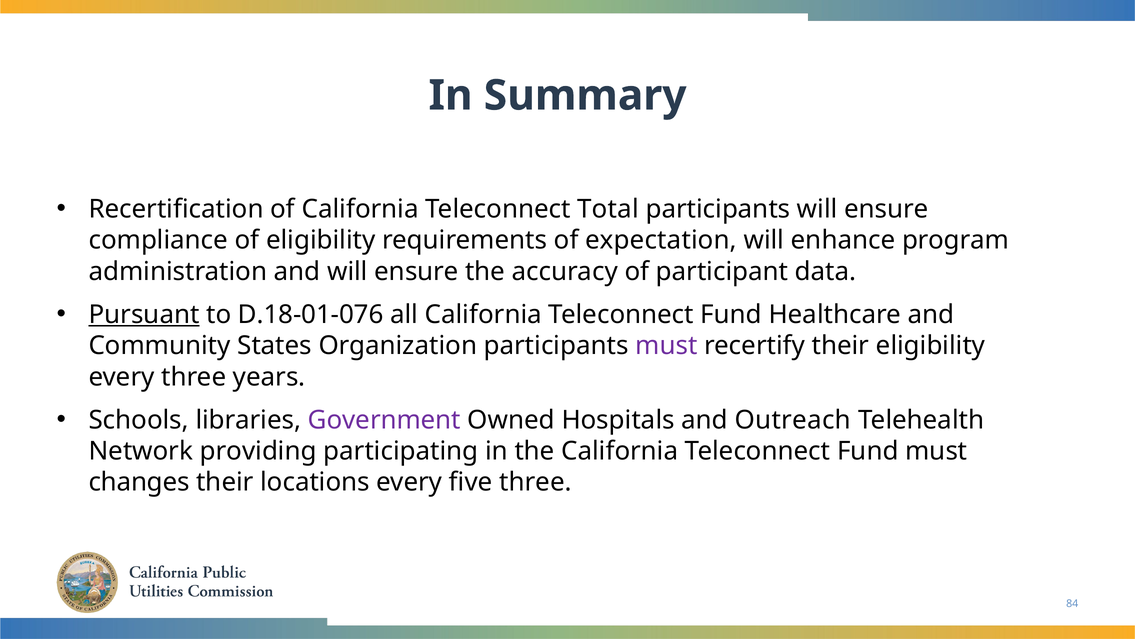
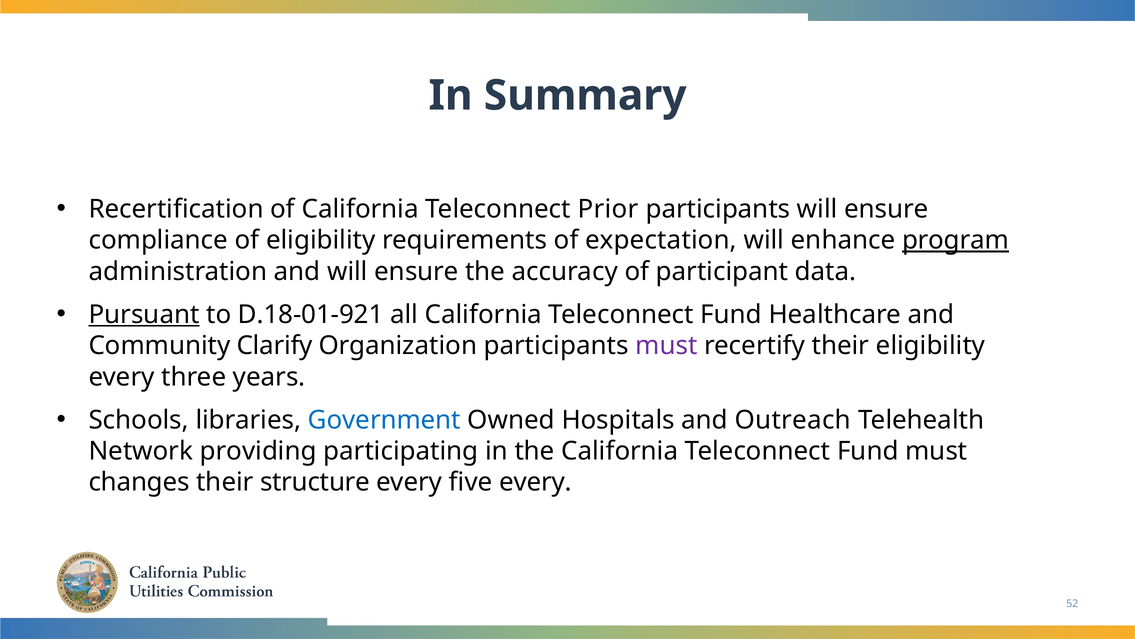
Total: Total -> Prior
program underline: none -> present
D.18-01-076: D.18-01-076 -> D.18-01-921
States: States -> Clarify
Government colour: purple -> blue
locations: locations -> structure
five three: three -> every
84: 84 -> 52
